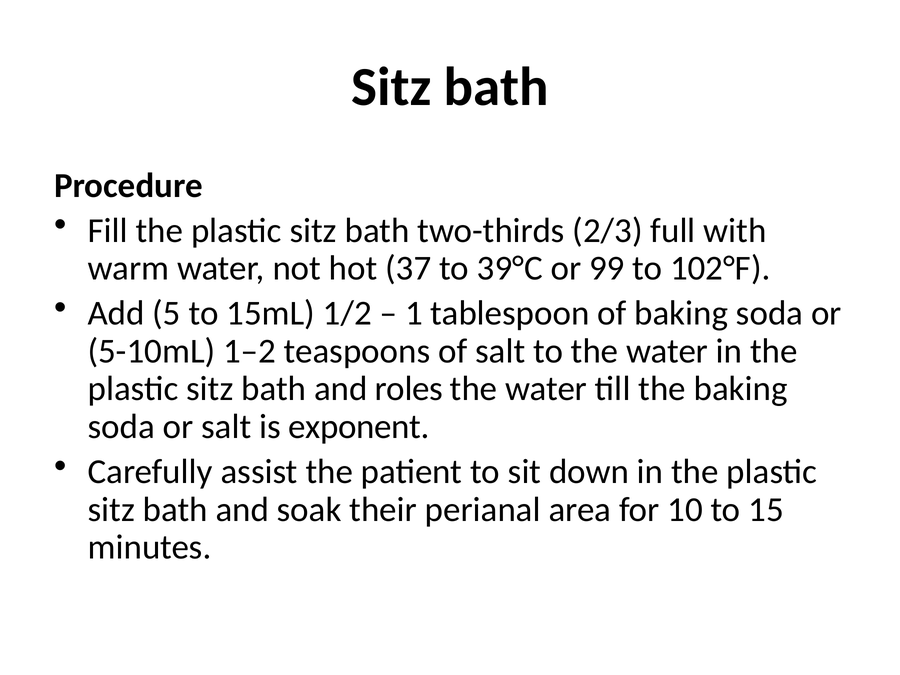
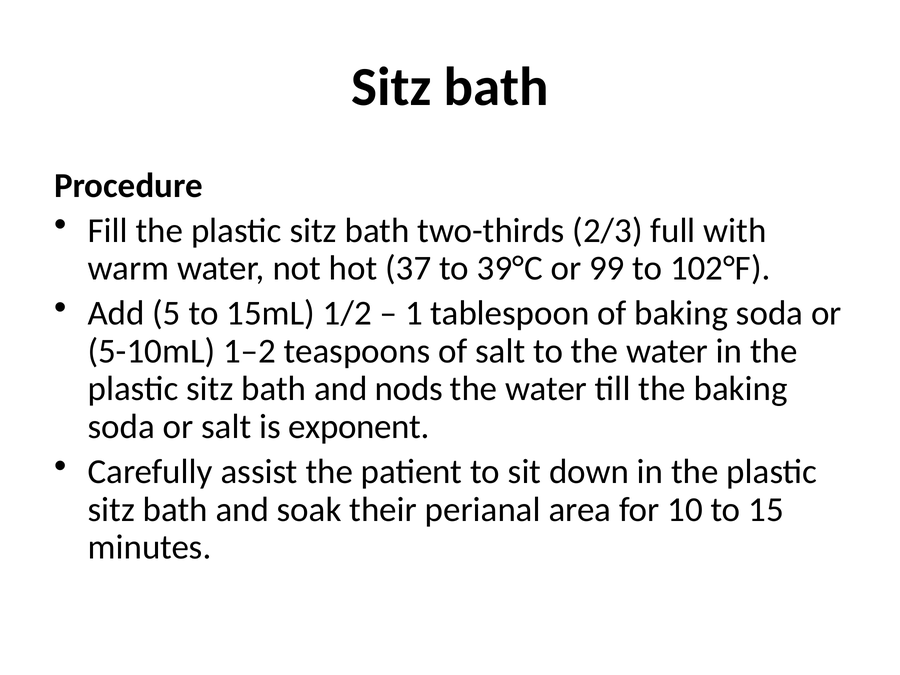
roles: roles -> nods
